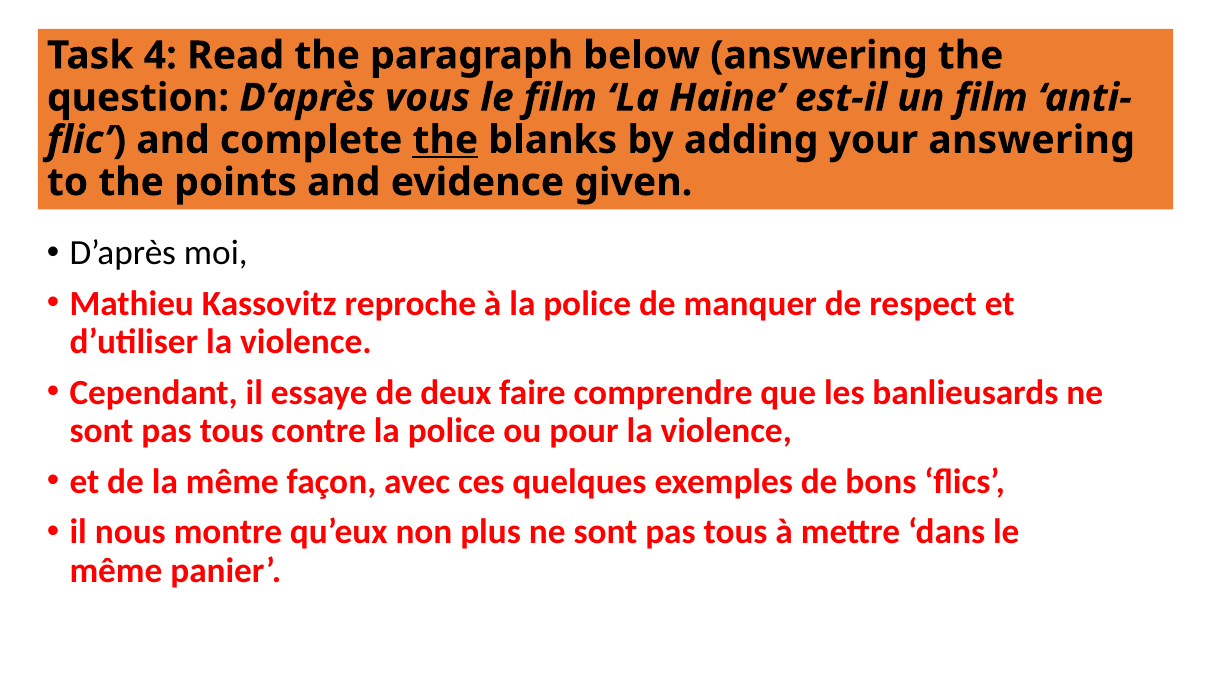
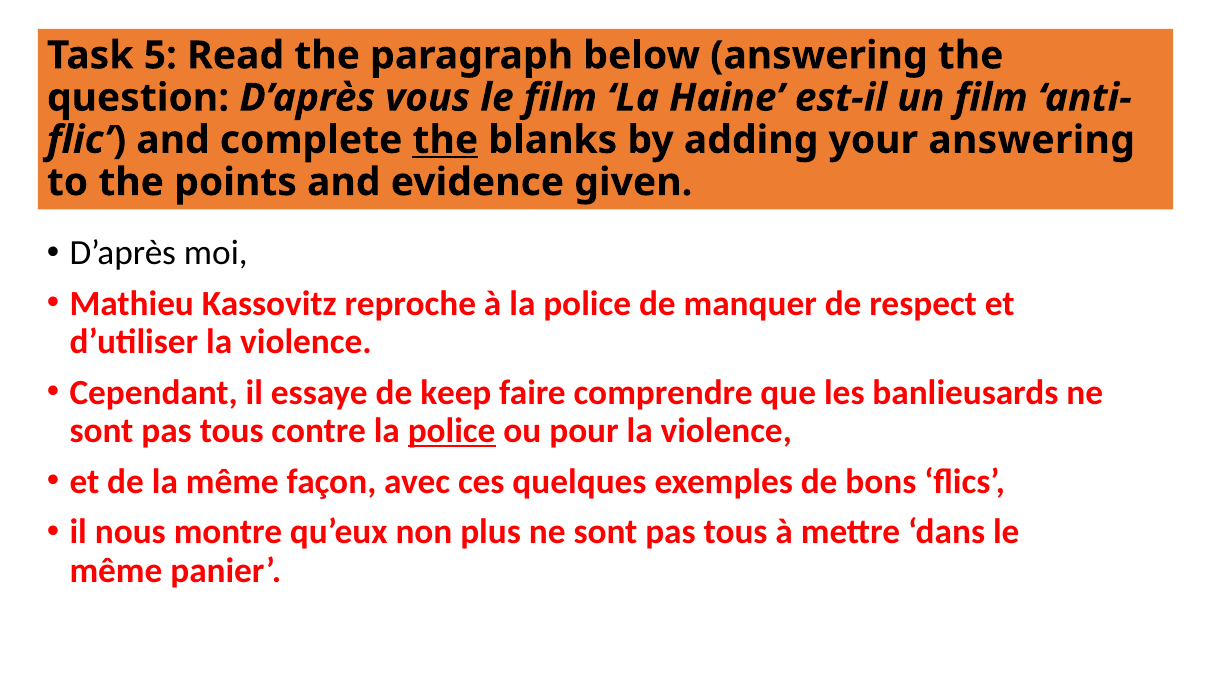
4: 4 -> 5
deux: deux -> keep
police at (452, 431) underline: none -> present
